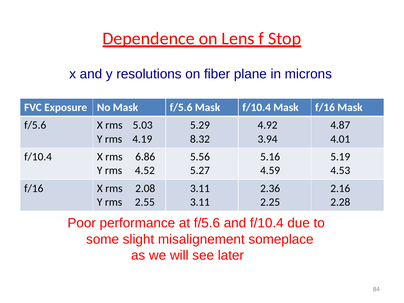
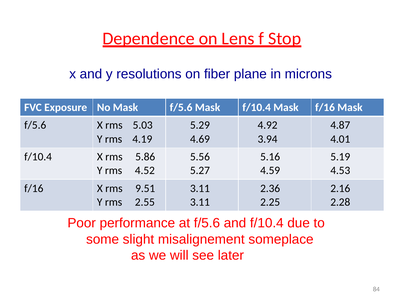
8.32: 8.32 -> 4.69
6.86: 6.86 -> 5.86
2.08: 2.08 -> 9.51
